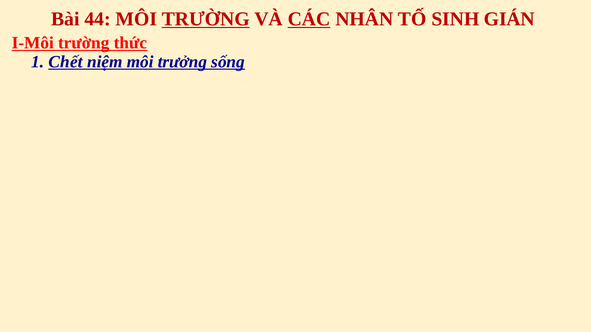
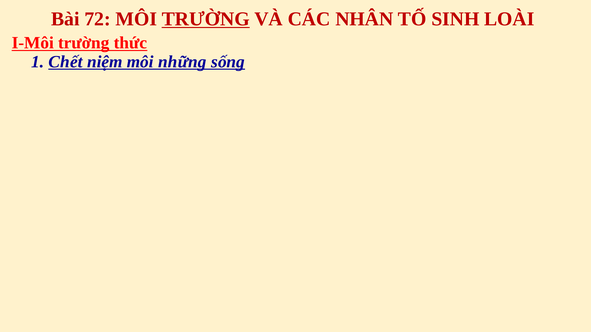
44: 44 -> 72
CÁC underline: present -> none
GIÁN: GIÁN -> LOÀI
trưởng: trưởng -> những
